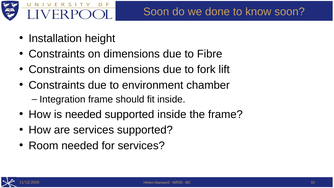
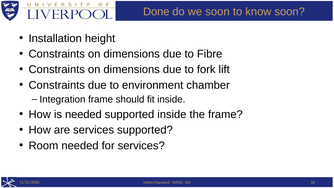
Soon at (156, 12): Soon -> Done
we done: done -> soon
